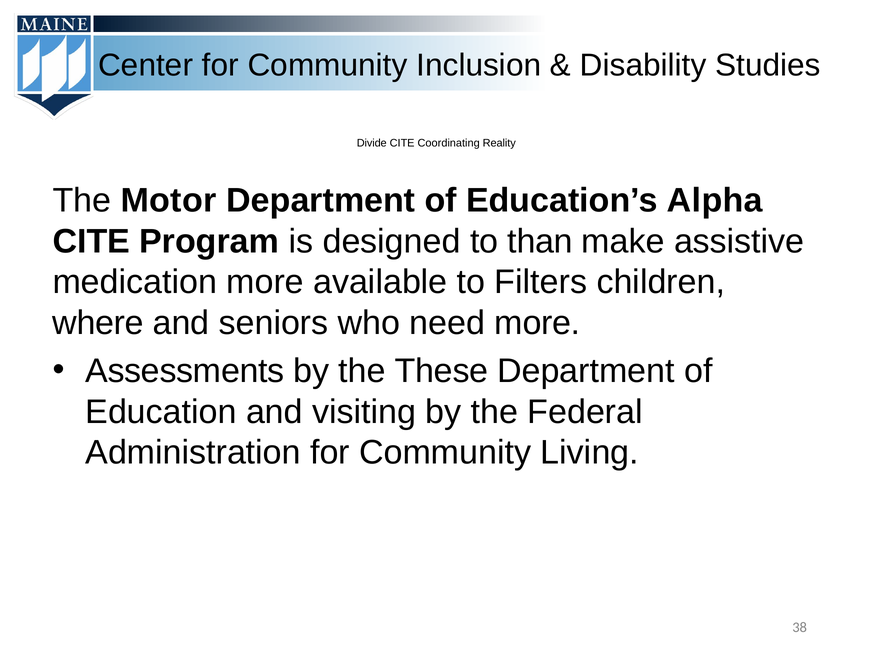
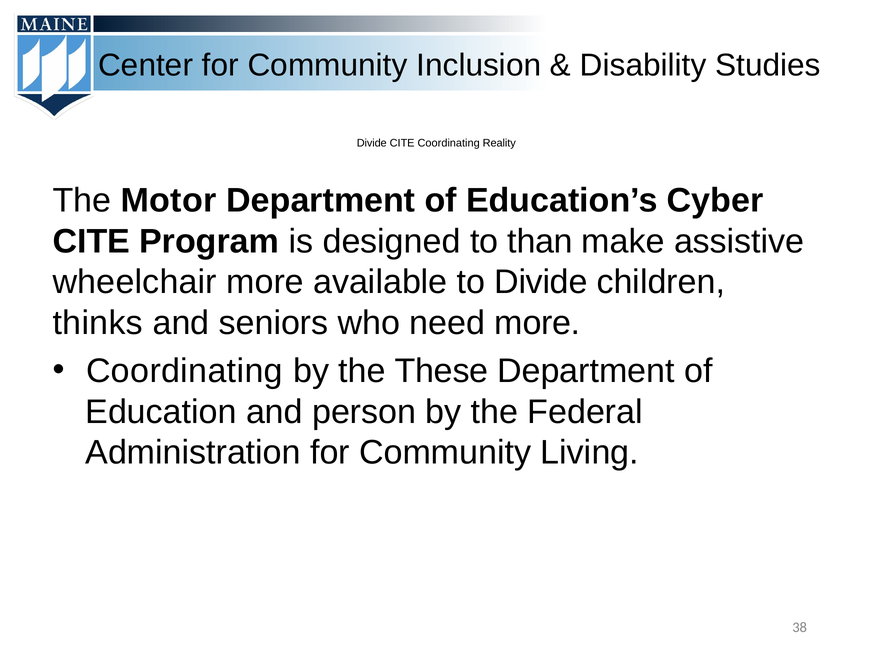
Alpha: Alpha -> Cyber
medication: medication -> wheelchair
to Filters: Filters -> Divide
where: where -> thinks
Assessments at (185, 371): Assessments -> Coordinating
visiting: visiting -> person
